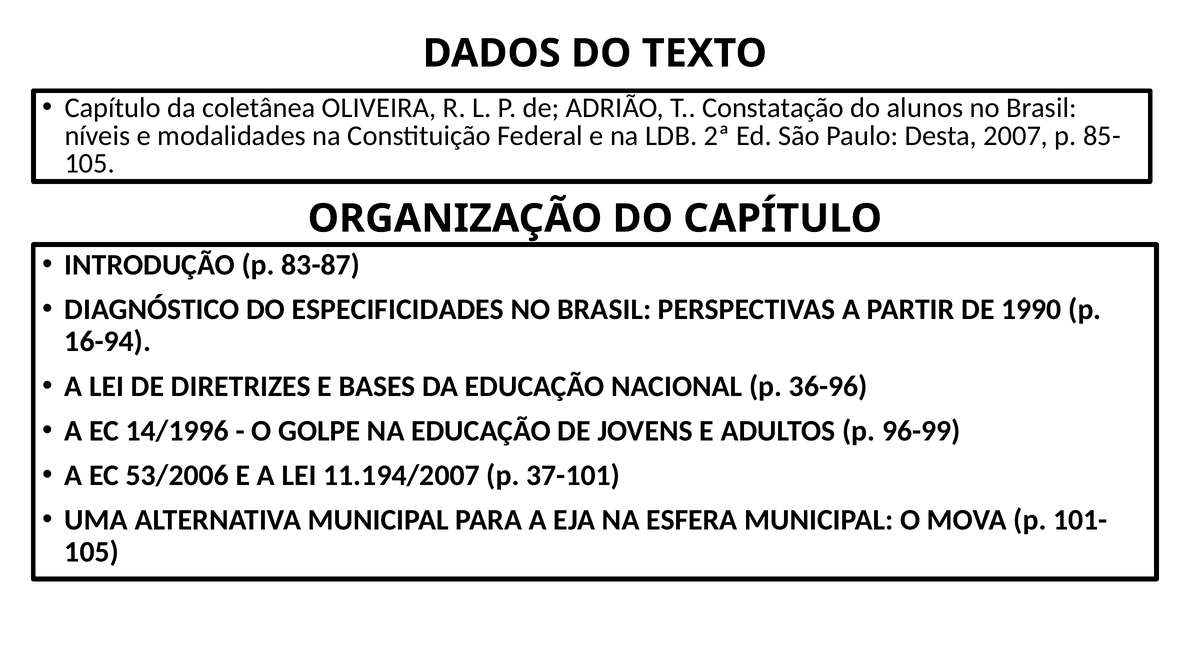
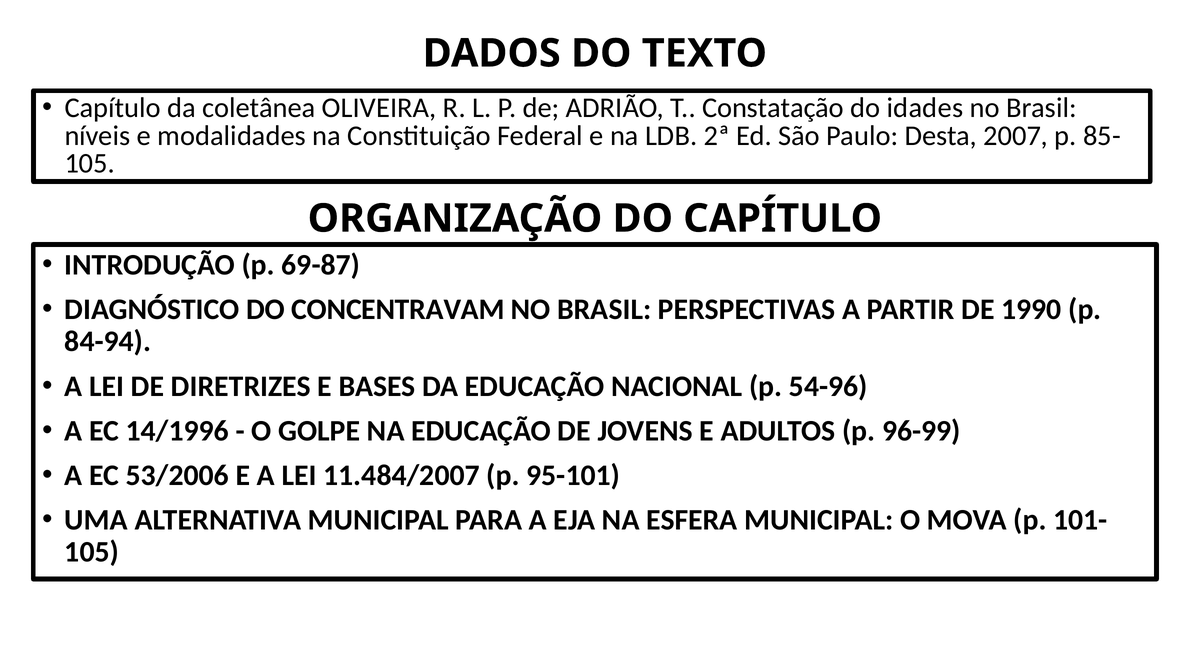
alunos: alunos -> idades
83-87: 83-87 -> 69-87
ESPECIFICIDADES: ESPECIFICIDADES -> CONCENTRAVAM
16-94: 16-94 -> 84-94
36-96: 36-96 -> 54-96
11.194/2007: 11.194/2007 -> 11.484/2007
37-101: 37-101 -> 95-101
